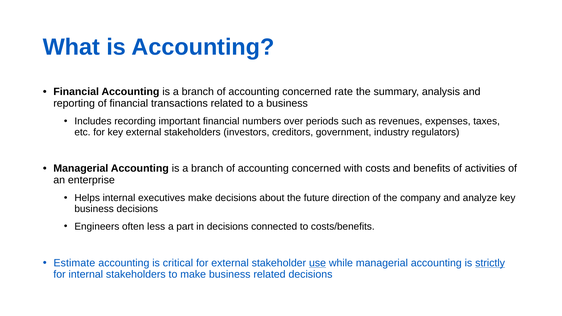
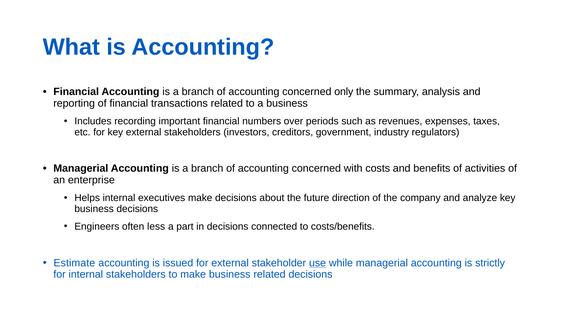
rate: rate -> only
critical: critical -> issued
strictly underline: present -> none
